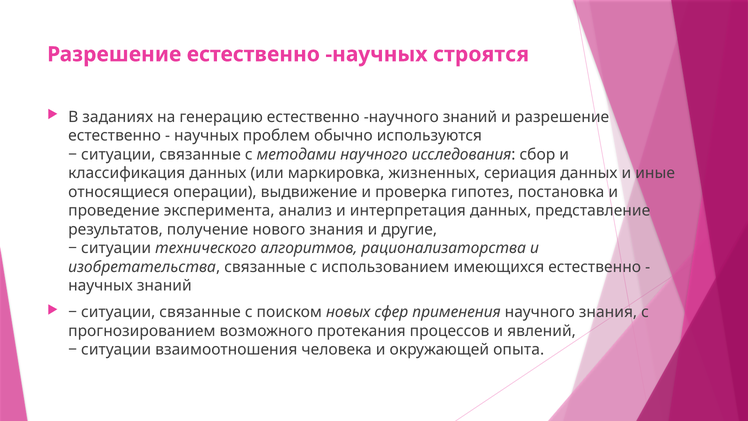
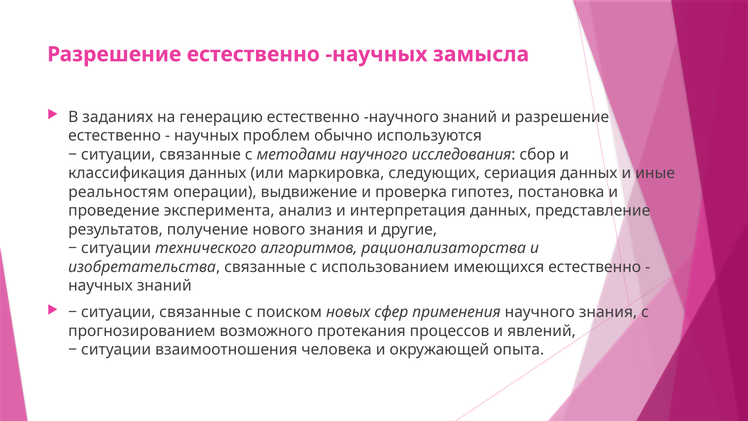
строятся: строятся -> замысла
жизненных: жизненных -> следующих
относящиеся: относящиеся -> реальностям
